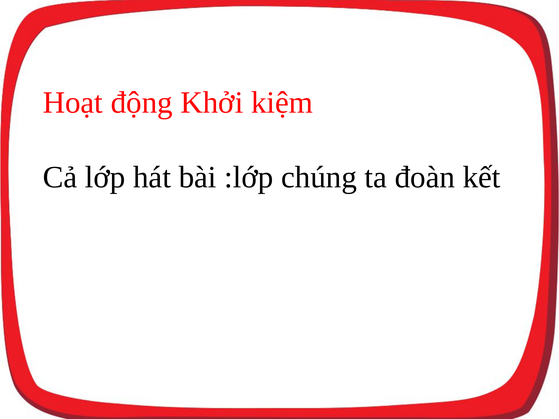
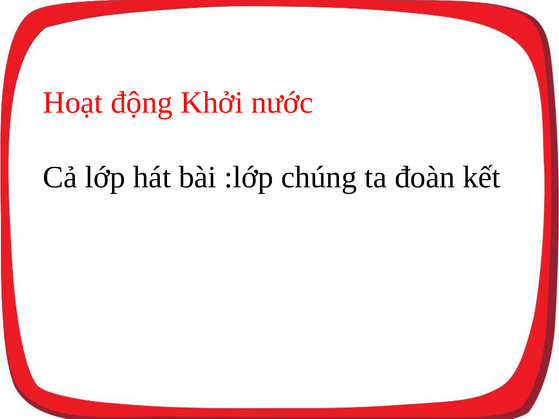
kiệm: kiệm -> nước
